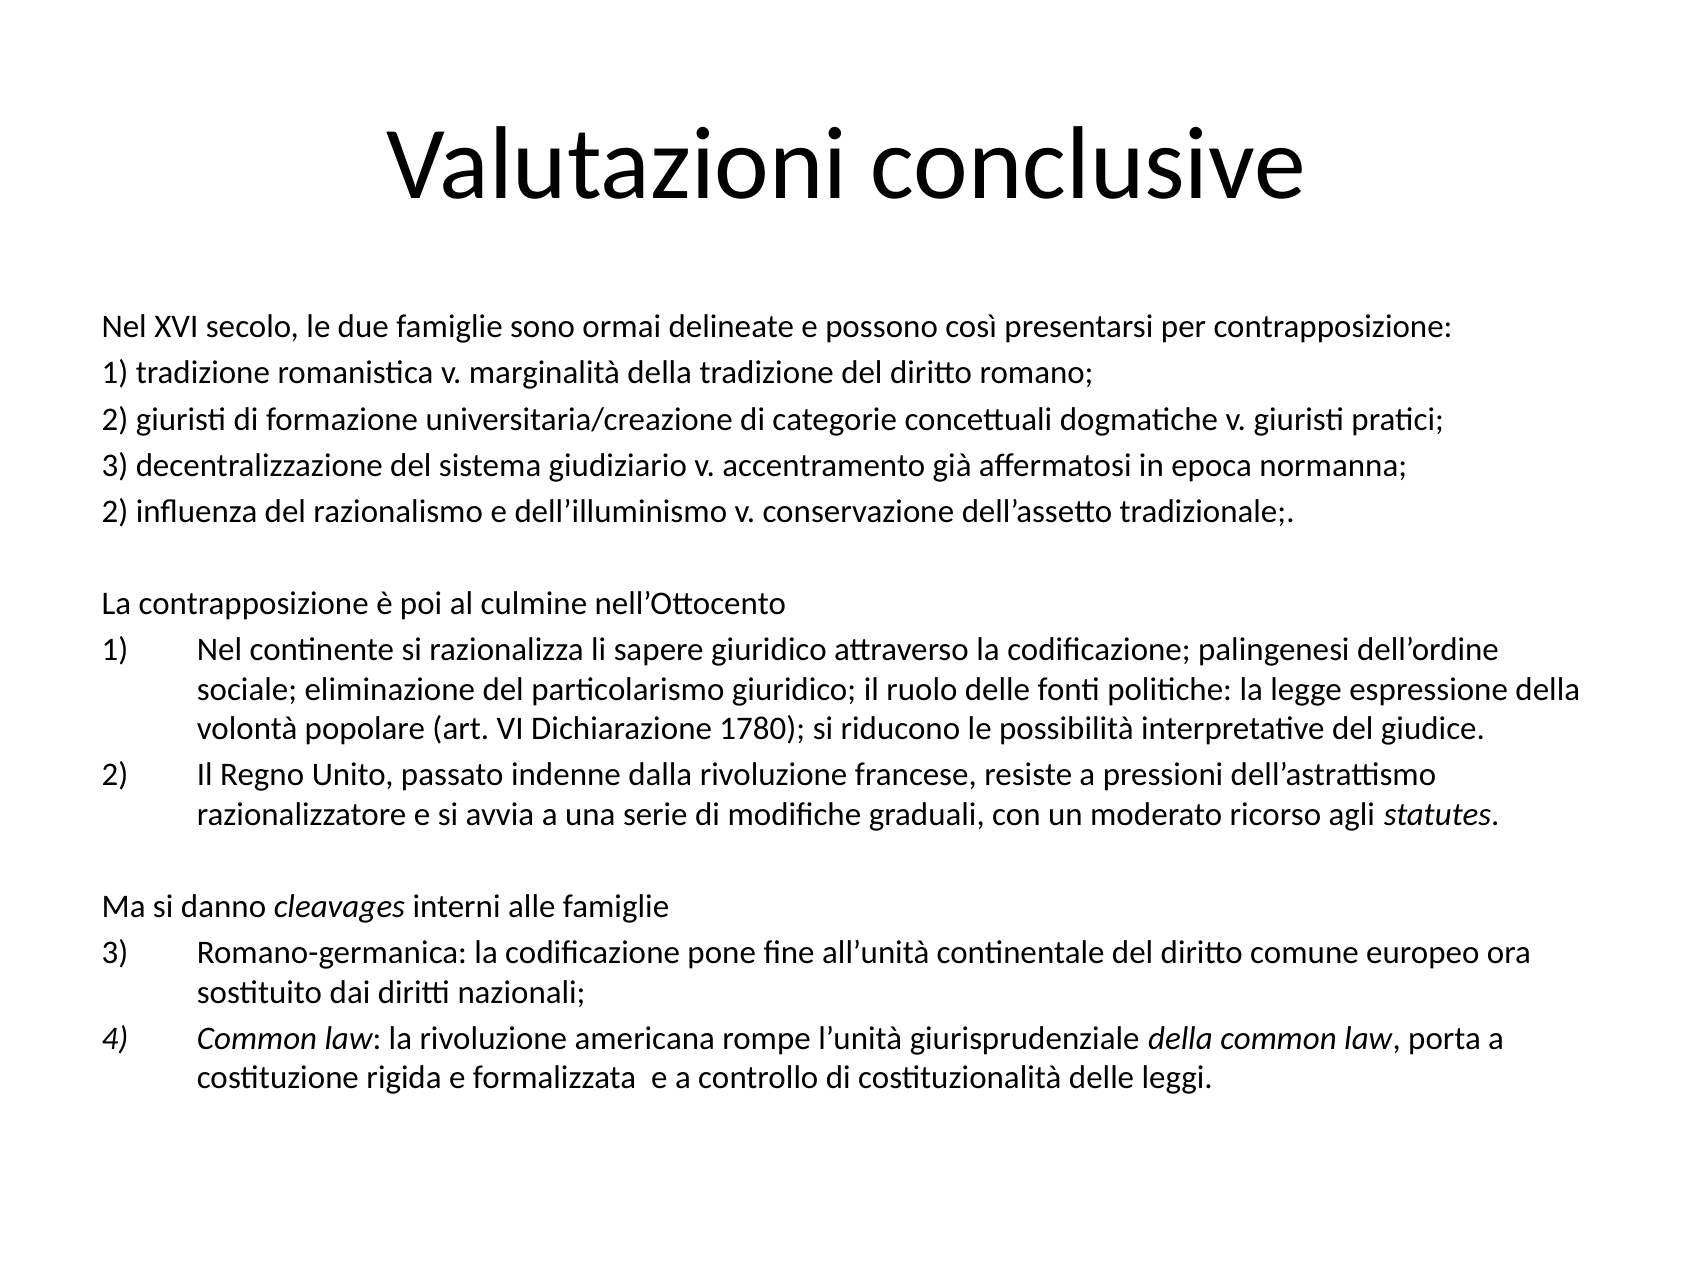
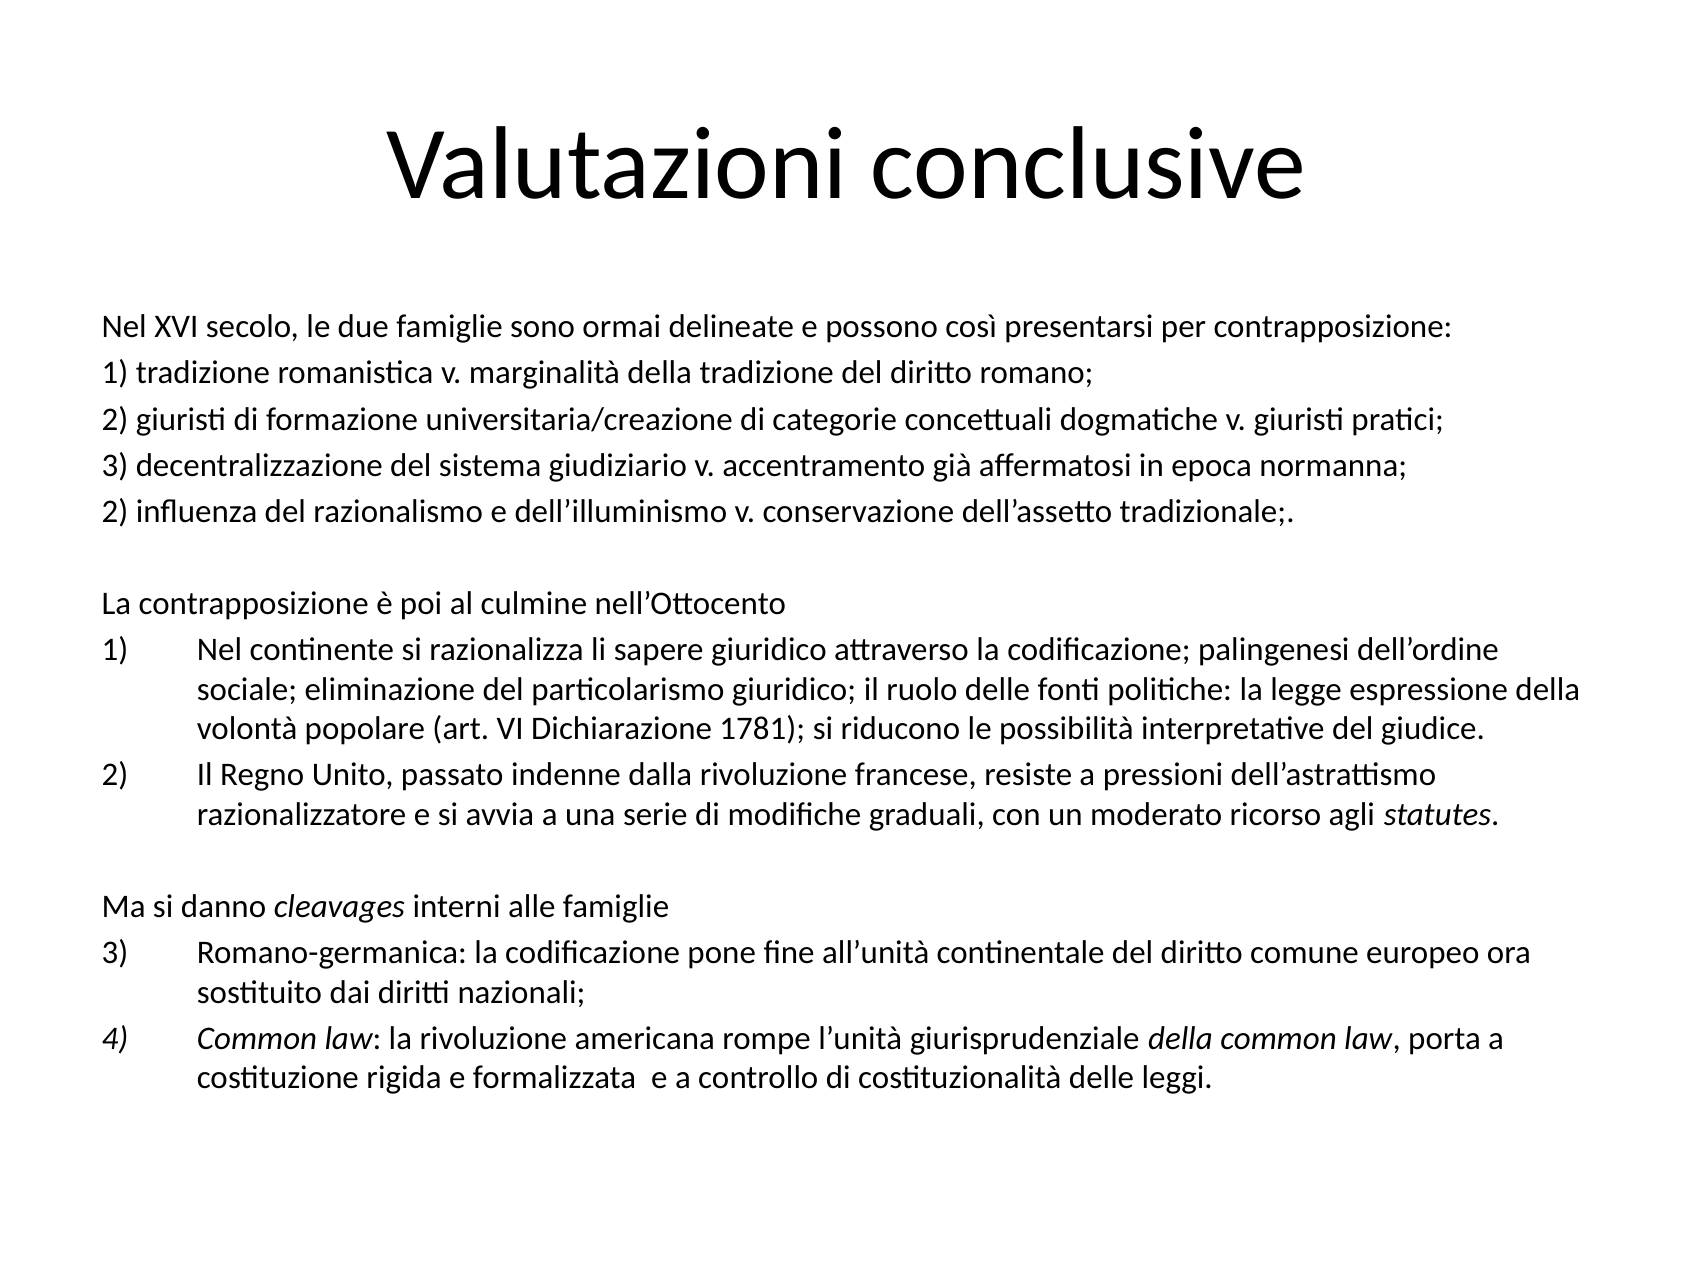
1780: 1780 -> 1781
